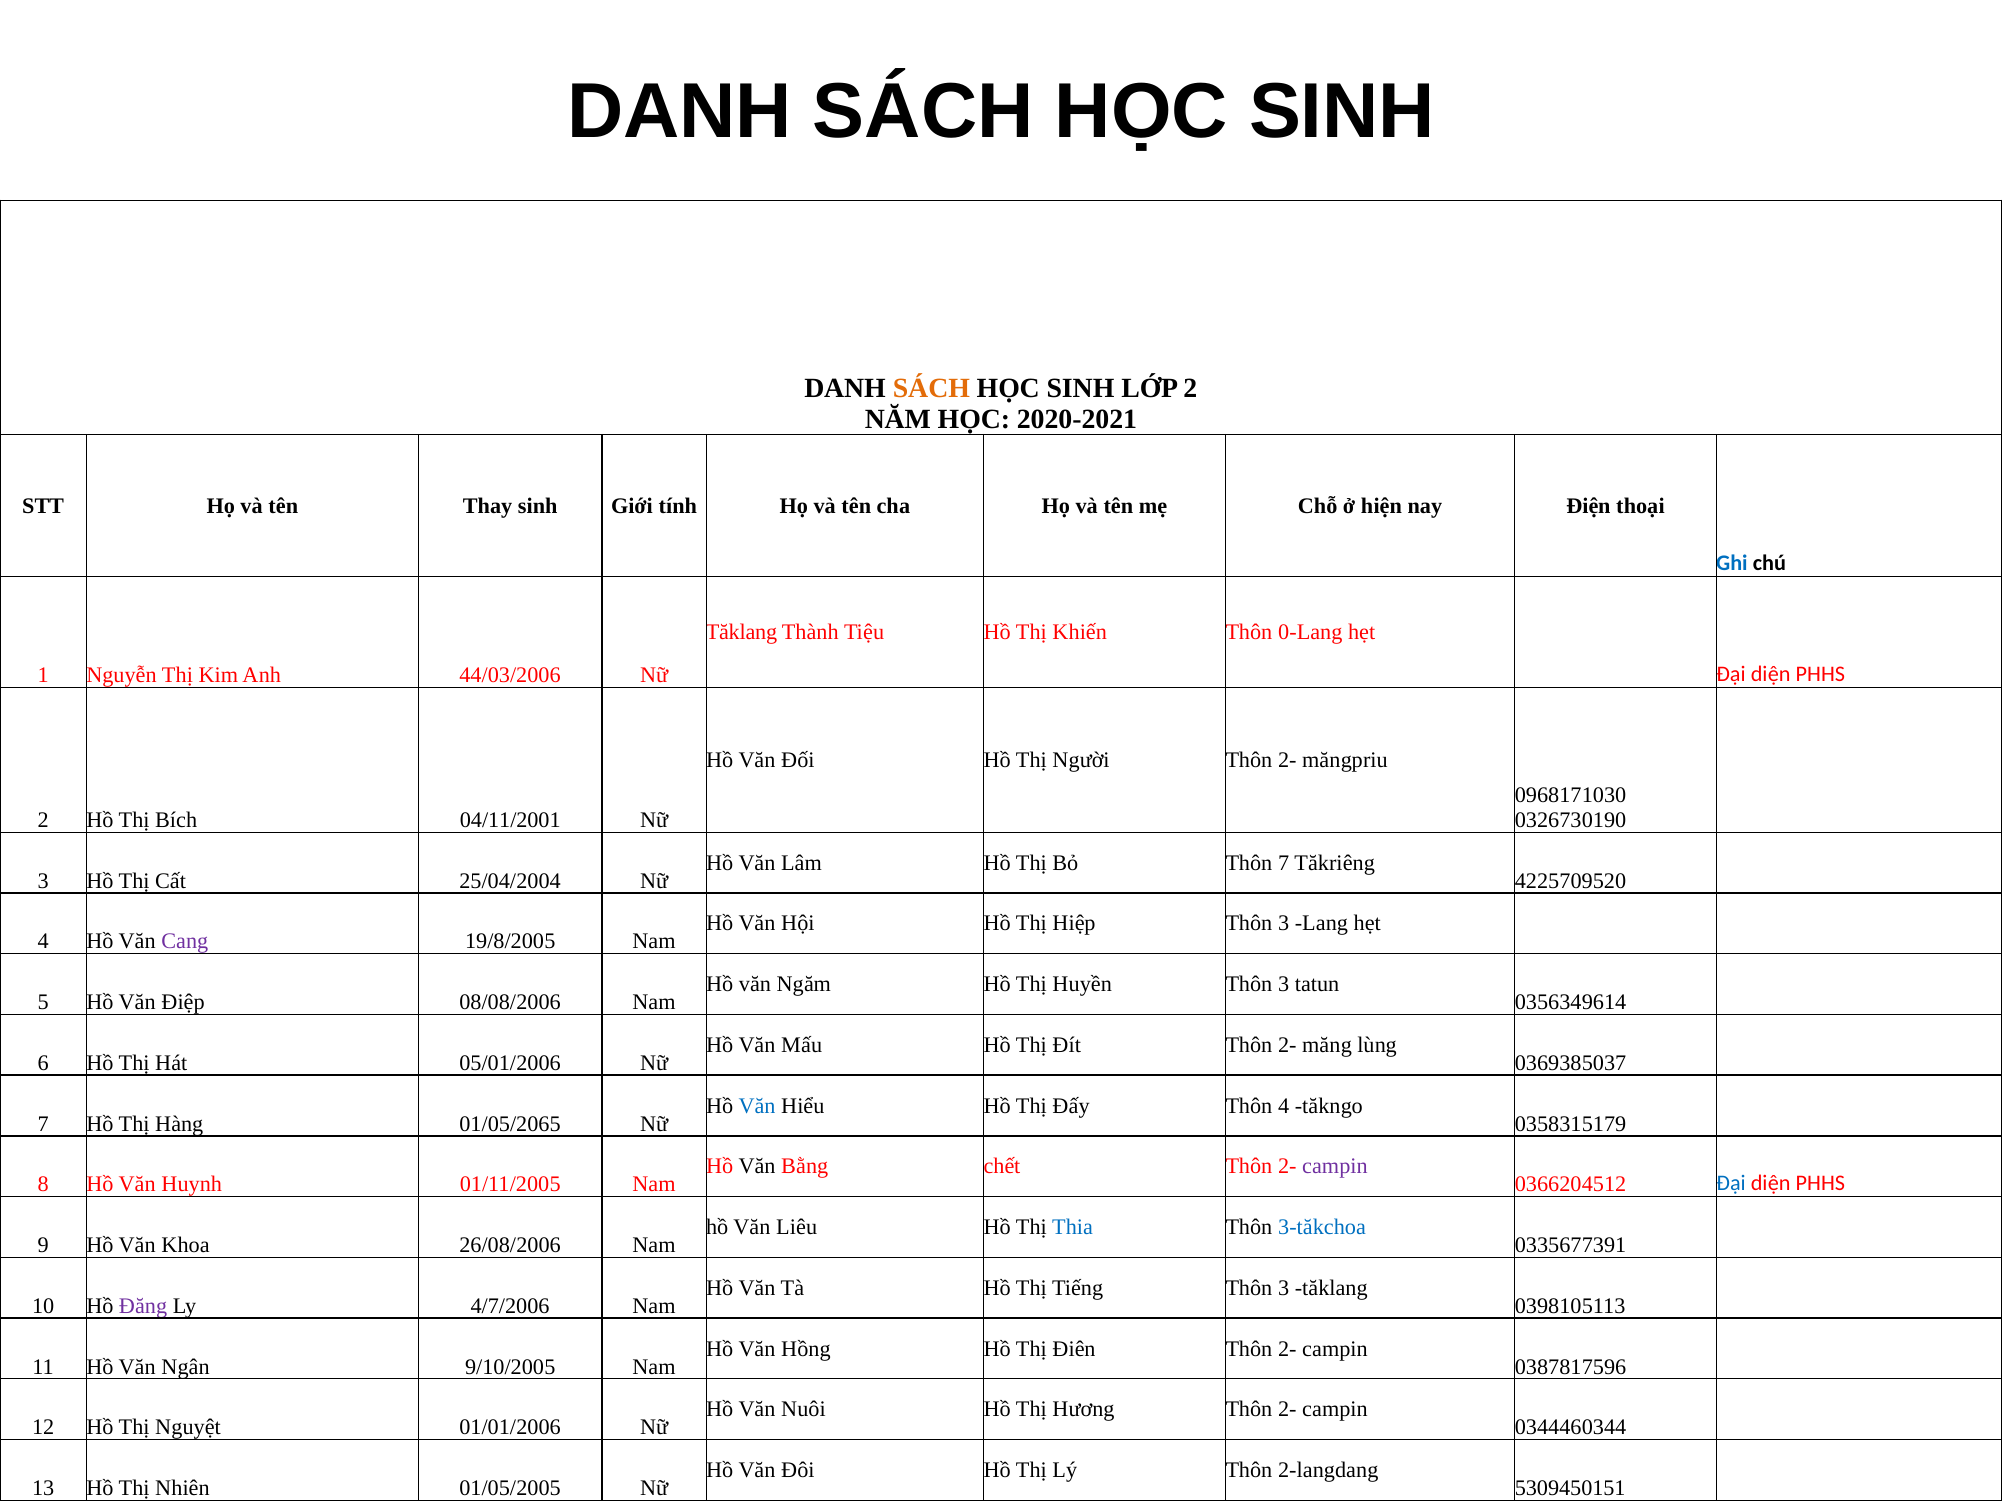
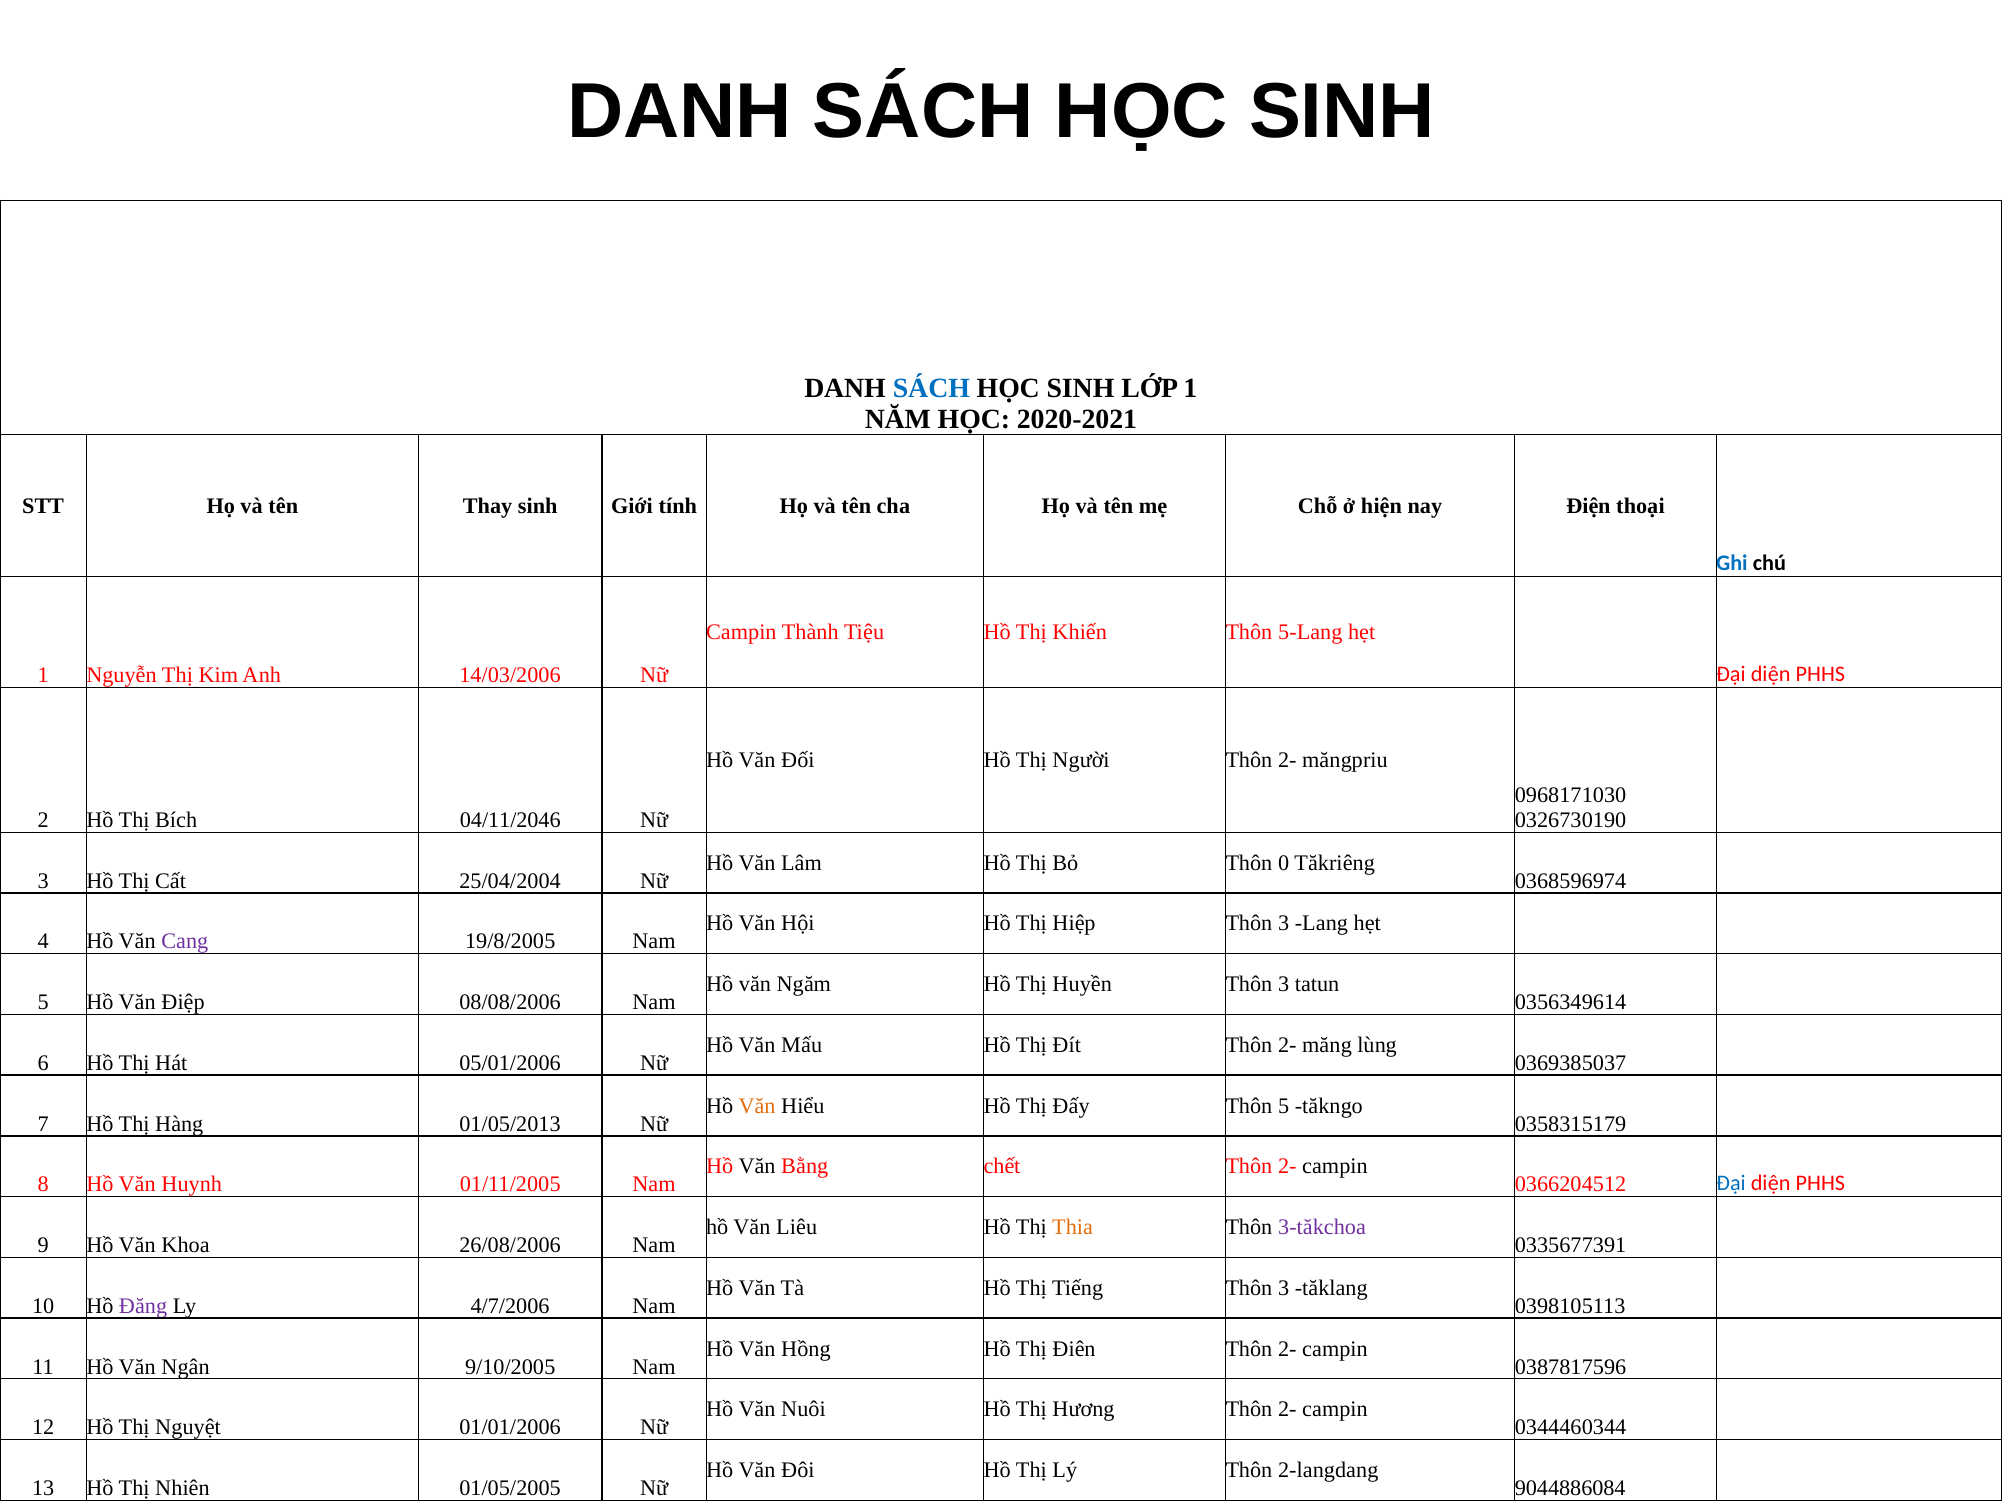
SÁCH at (931, 389) colour: orange -> blue
LỚP 2: 2 -> 1
Tăklang at (741, 632): Tăklang -> Campin
0-Lang: 0-Lang -> 5-Lang
44/03/2006: 44/03/2006 -> 14/03/2006
04/11/2001: 04/11/2001 -> 04/11/2046
Thôn 7: 7 -> 0
4225709520: 4225709520 -> 0368596974
Văn at (757, 1106) colour: blue -> orange
Thôn 4: 4 -> 5
01/05/2065: 01/05/2065 -> 01/05/2013
campin at (1335, 1167) colour: purple -> black
Thia colour: blue -> orange
3-tăkchoa colour: blue -> purple
5309450151: 5309450151 -> 9044886084
